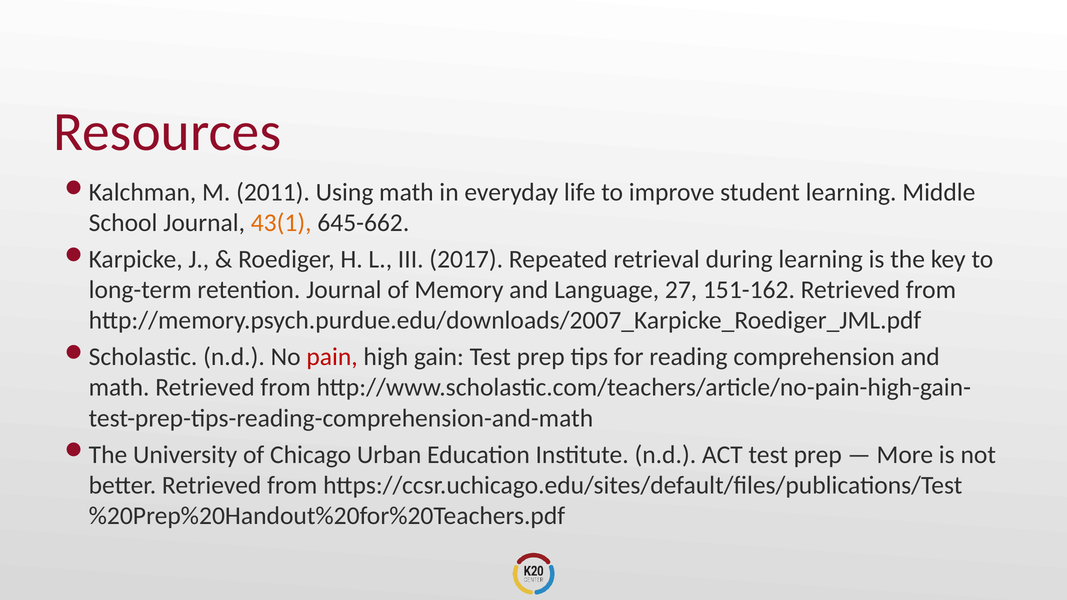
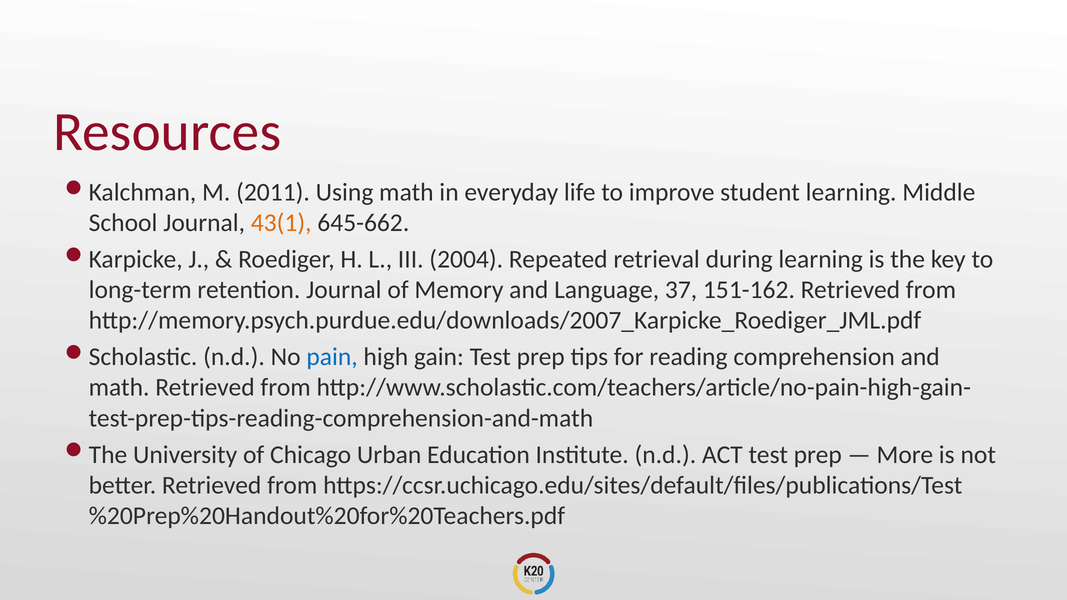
2017: 2017 -> 2004
27: 27 -> 37
pain colour: red -> blue
